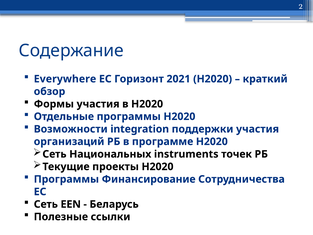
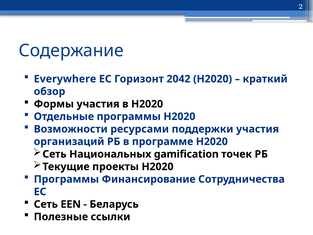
2021: 2021 -> 2042
integration: integration -> ресурсами
instruments: instruments -> gamification
